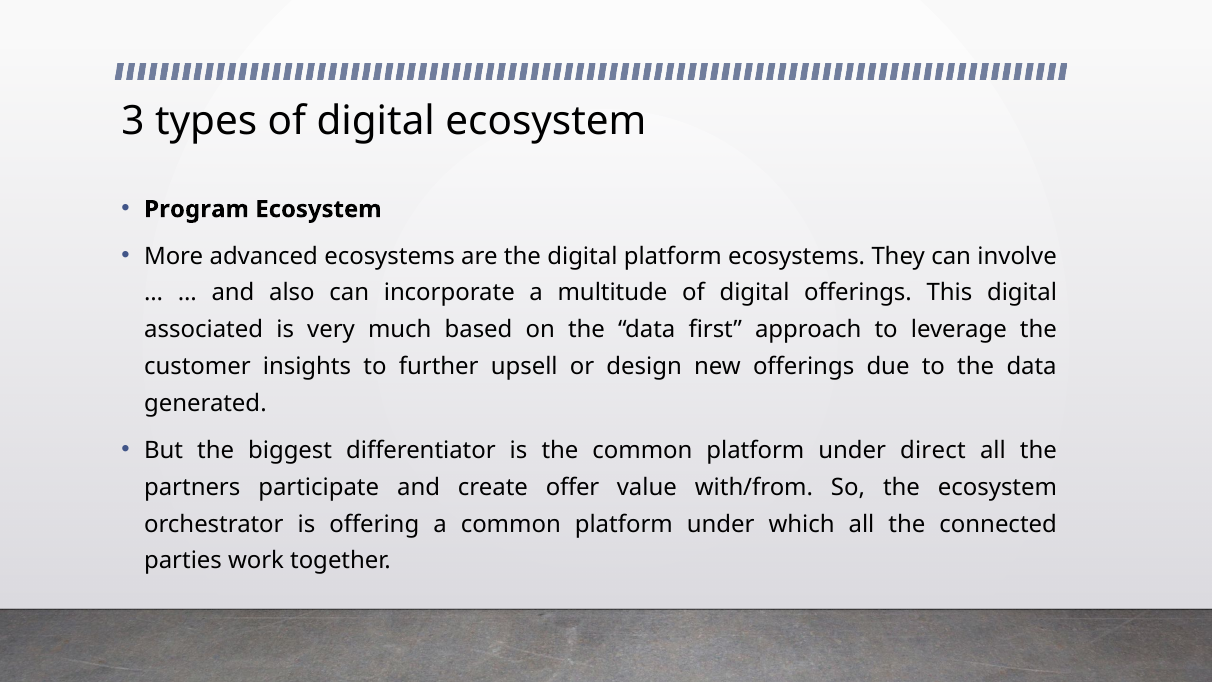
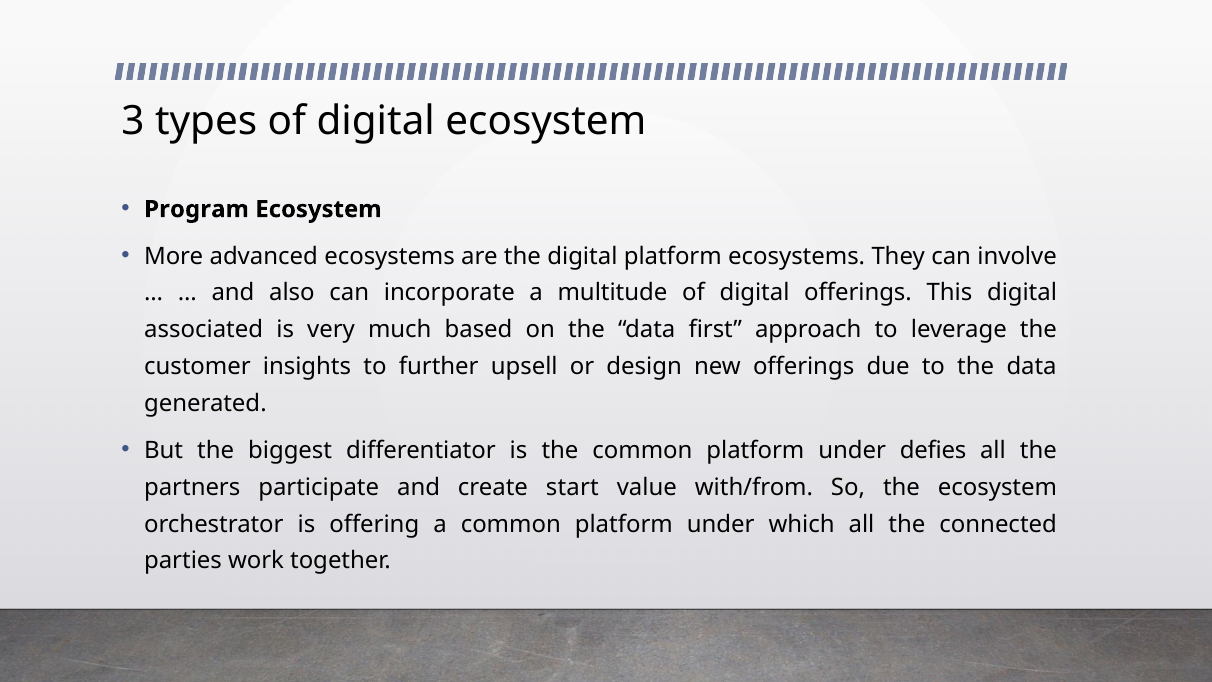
direct: direct -> defies
offer: offer -> start
